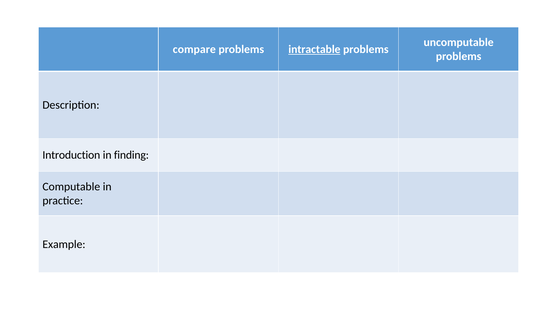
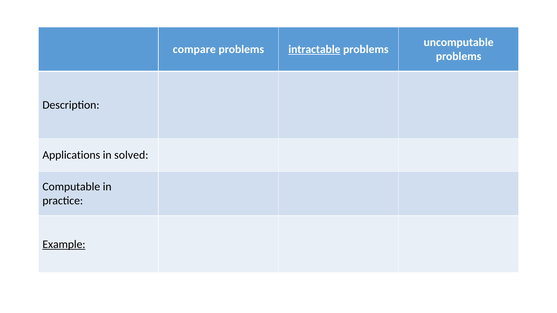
Introduction: Introduction -> Applications
finding: finding -> solved
Example underline: none -> present
